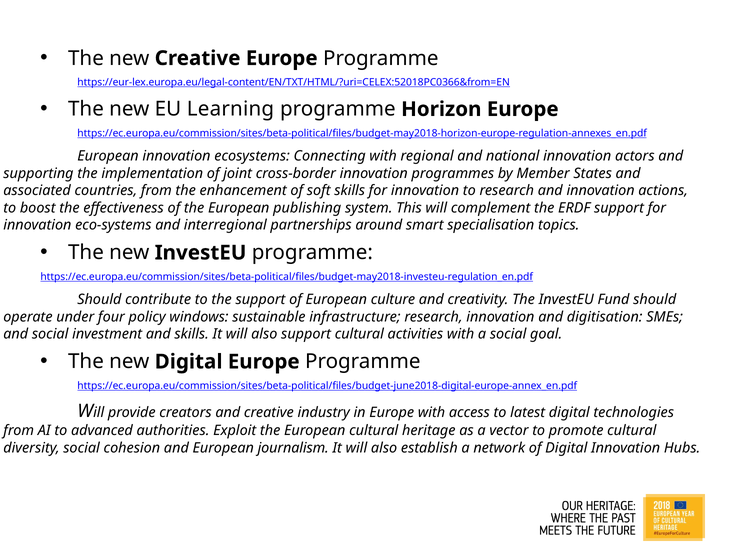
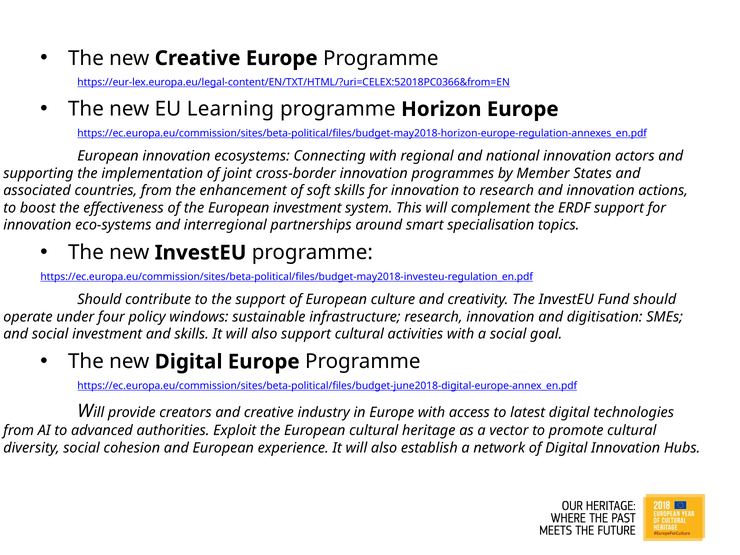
European publishing: publishing -> investment
journalism: journalism -> experience
